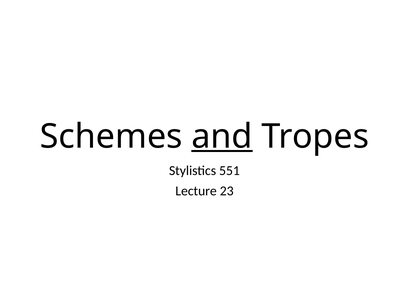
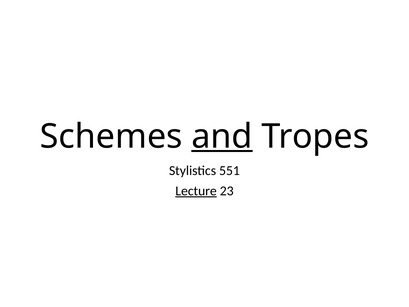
Lecture underline: none -> present
